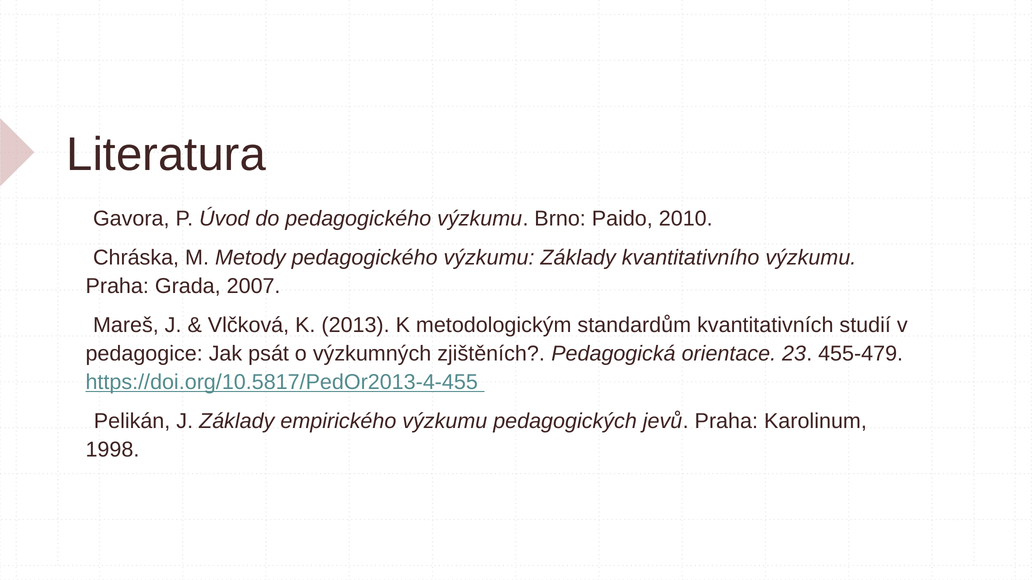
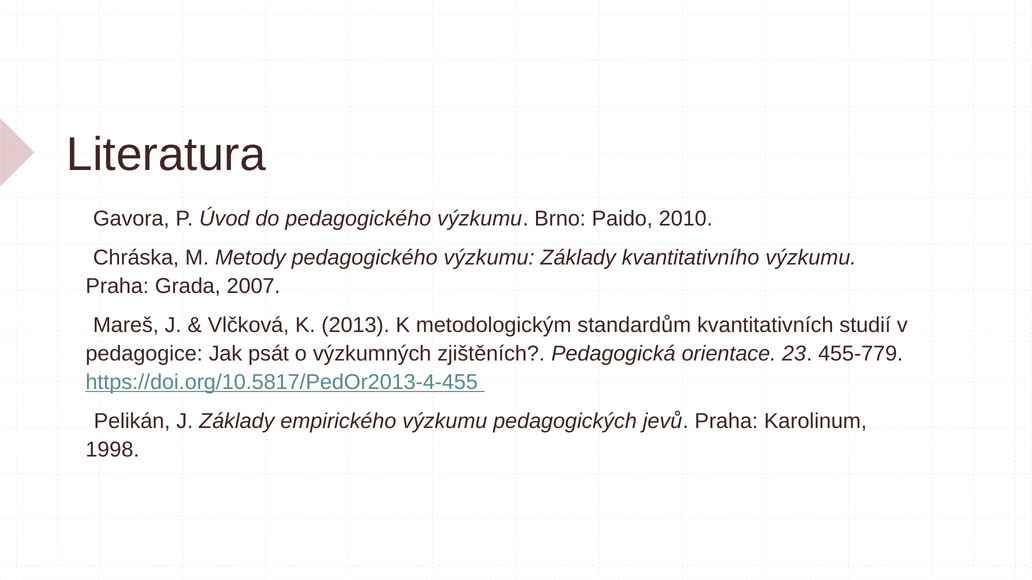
455-479: 455-479 -> 455-779
